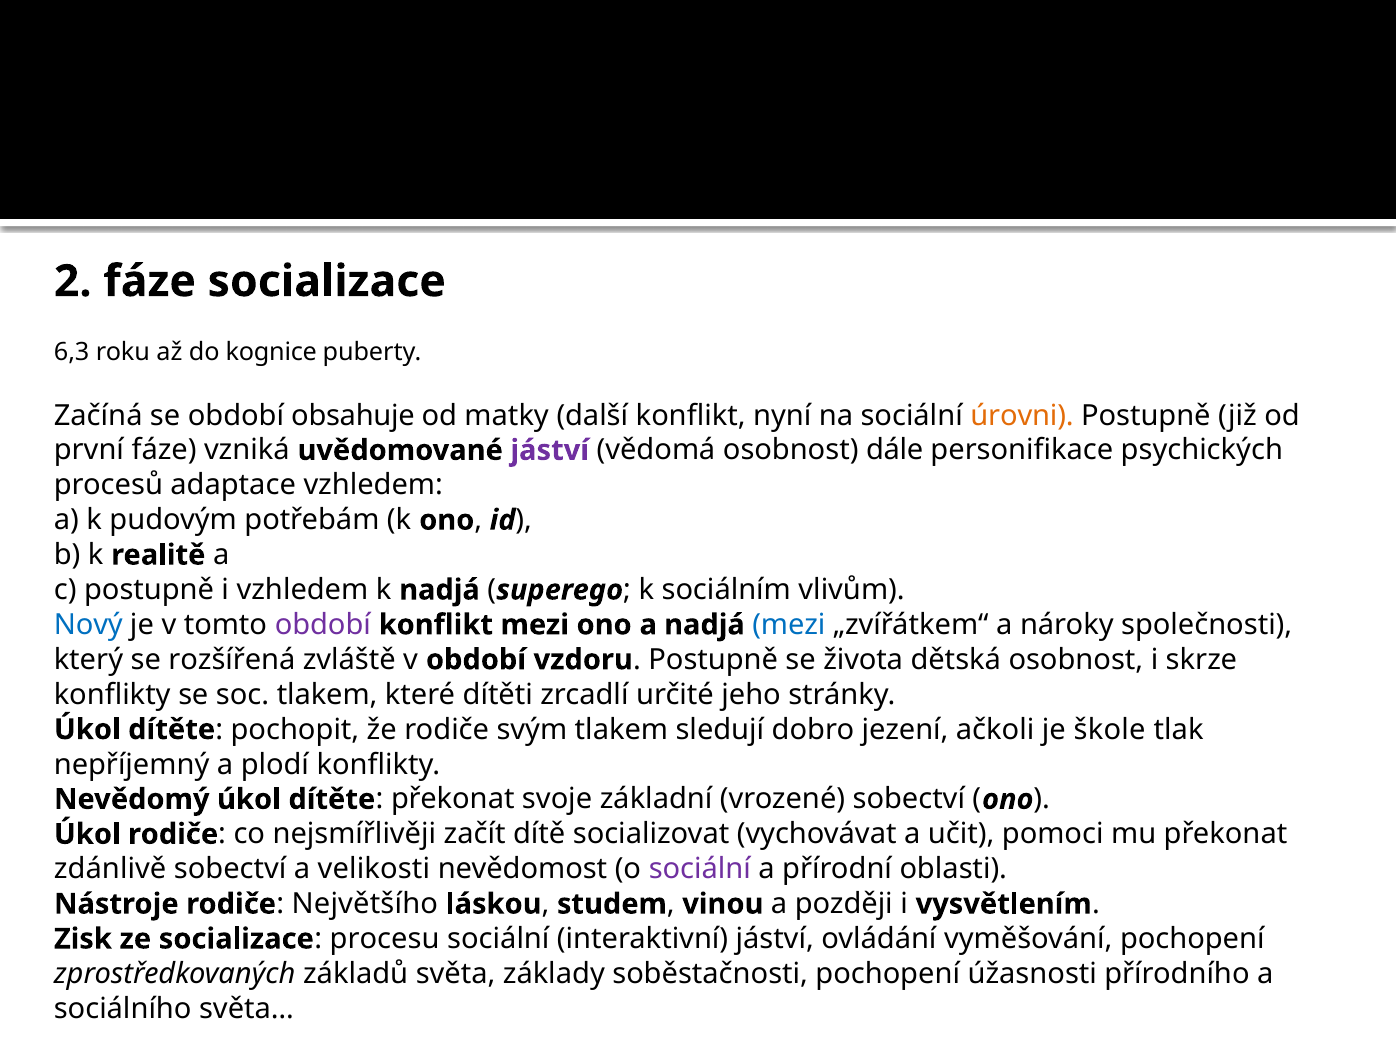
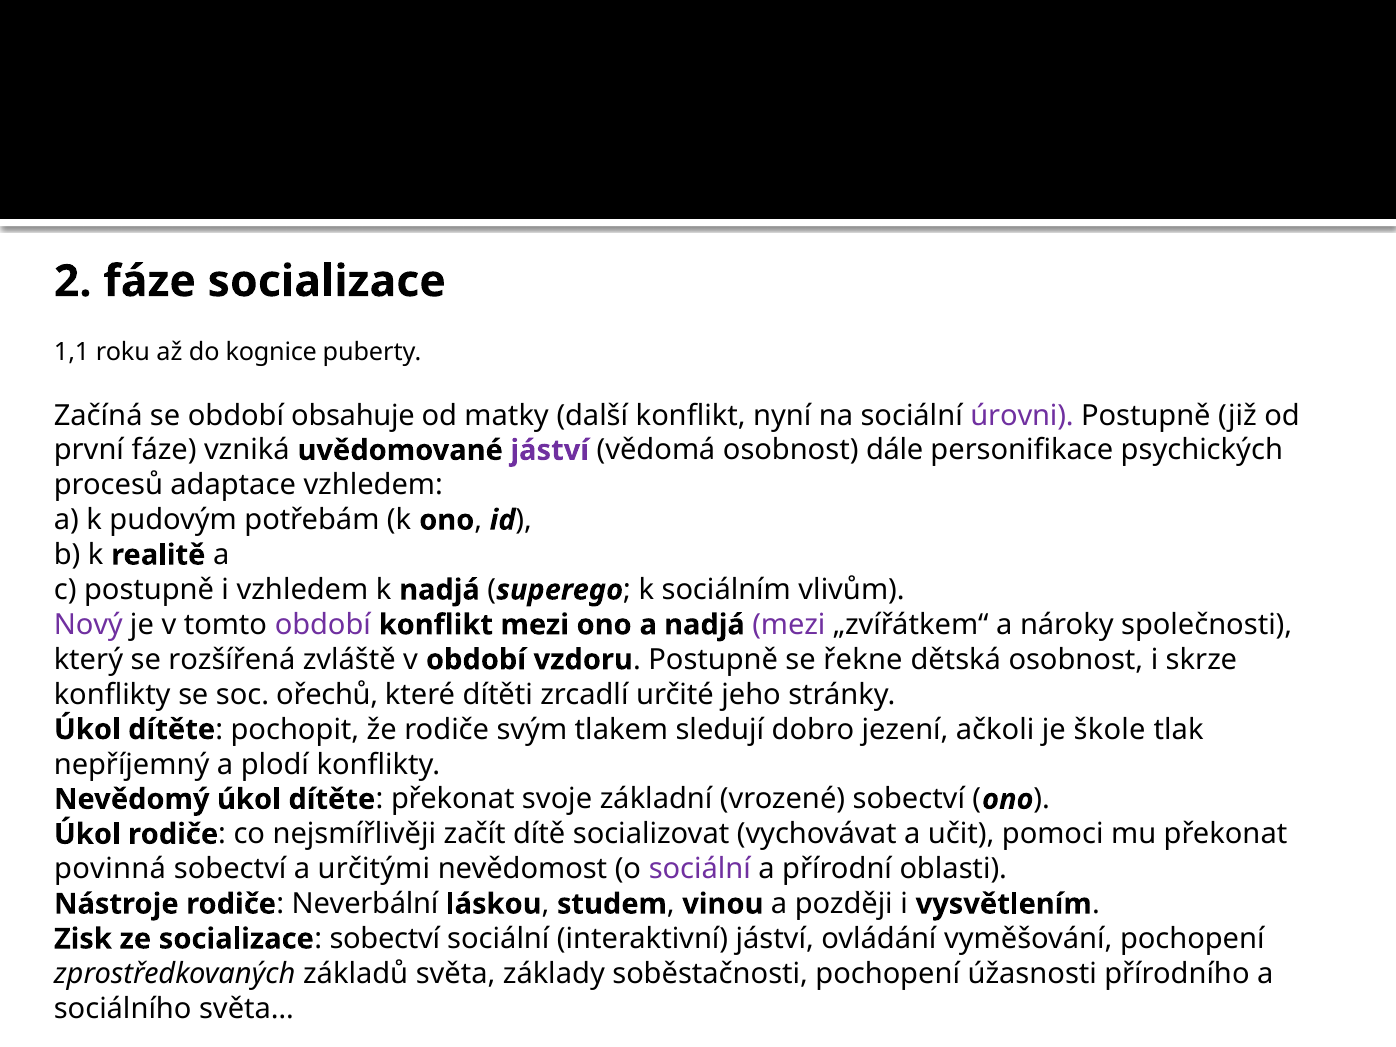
6,3: 6,3 -> 1,1
úrovni colour: orange -> purple
Nový colour: blue -> purple
mezi at (789, 625) colour: blue -> purple
života: života -> řekne
soc tlakem: tlakem -> ořechů
zdánlivě: zdánlivě -> povinná
velikosti: velikosti -> určitými
Největšího: Největšího -> Neverbální
socializace procesu: procesu -> sobectví
